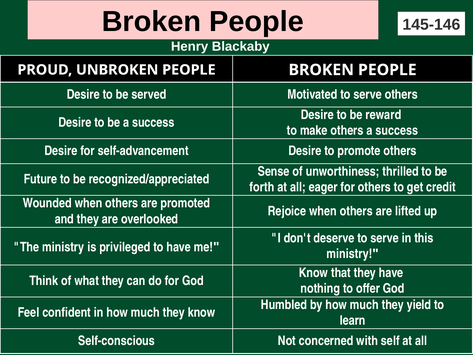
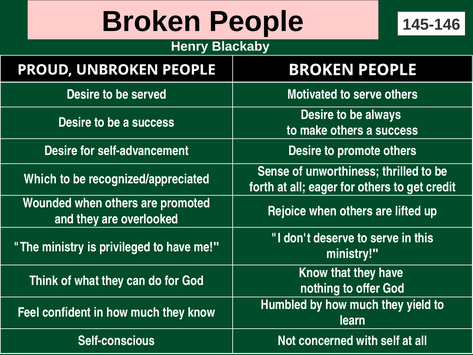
reward: reward -> always
Future: Future -> Which
